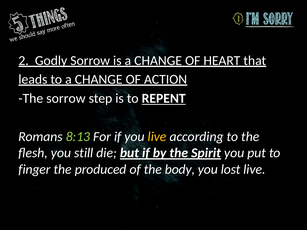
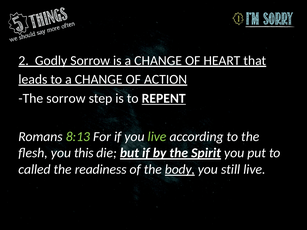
live at (157, 137) colour: yellow -> light green
still: still -> this
finger: finger -> called
produced: produced -> readiness
body underline: none -> present
lost: lost -> still
